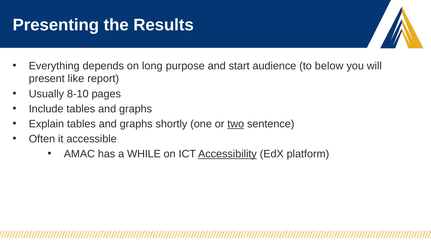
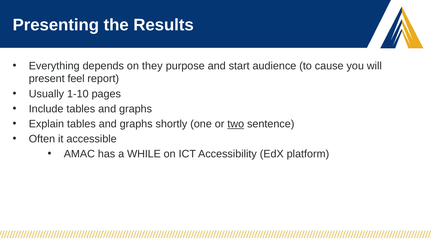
long: long -> they
below: below -> cause
like: like -> feel
8-10: 8-10 -> 1-10
Accessibility underline: present -> none
